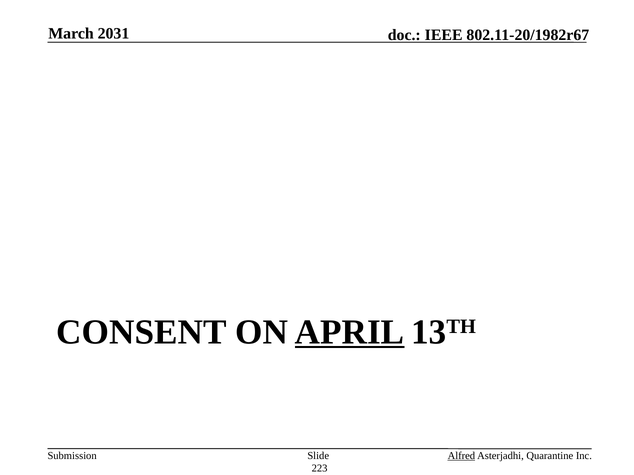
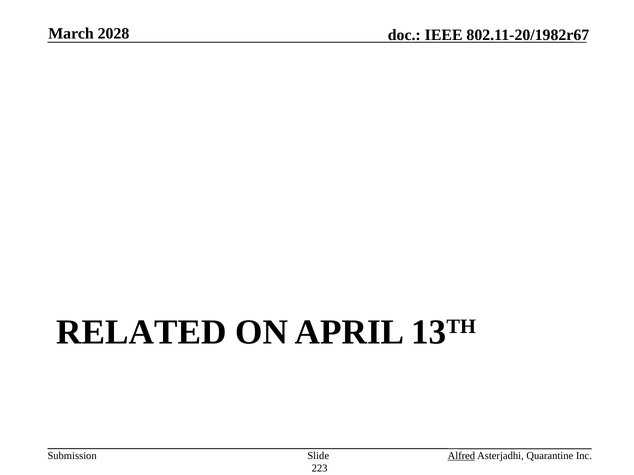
2031: 2031 -> 2028
CONSENT: CONSENT -> RELATED
APRIL underline: present -> none
